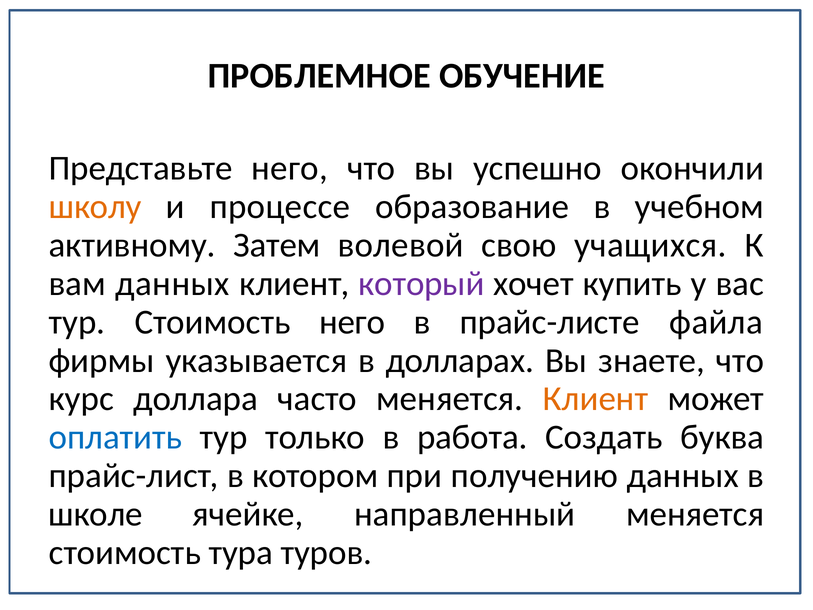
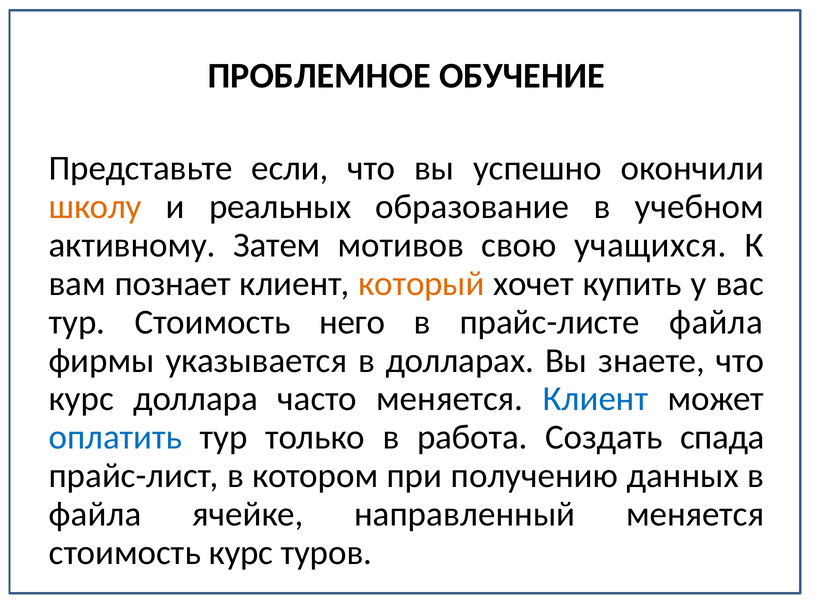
Представьте него: него -> если
процессе: процессе -> реальных
волевой: волевой -> мотивов
вам данных: данных -> познает
который colour: purple -> orange
Клиент at (596, 399) colour: orange -> blue
буква: буква -> спада
школе at (95, 514): школе -> файла
стоимость тура: тура -> курс
